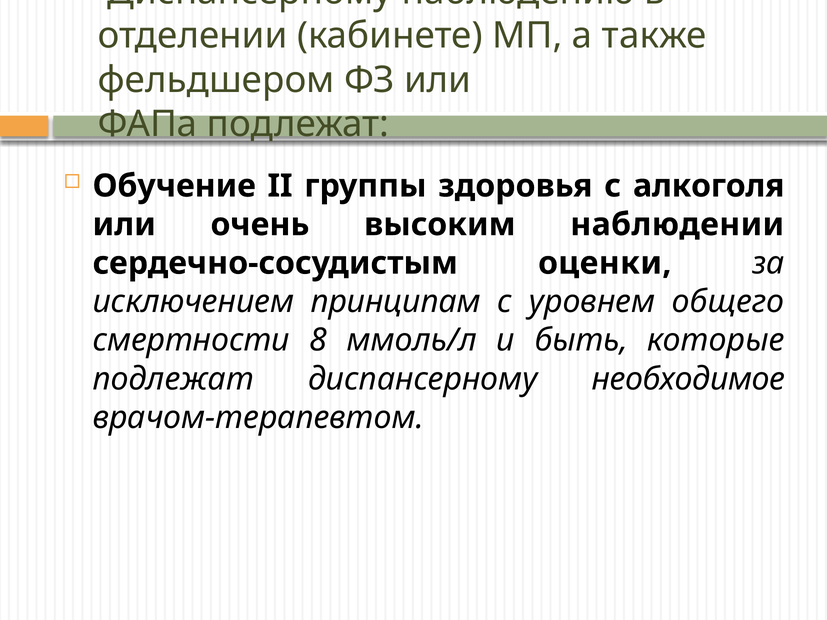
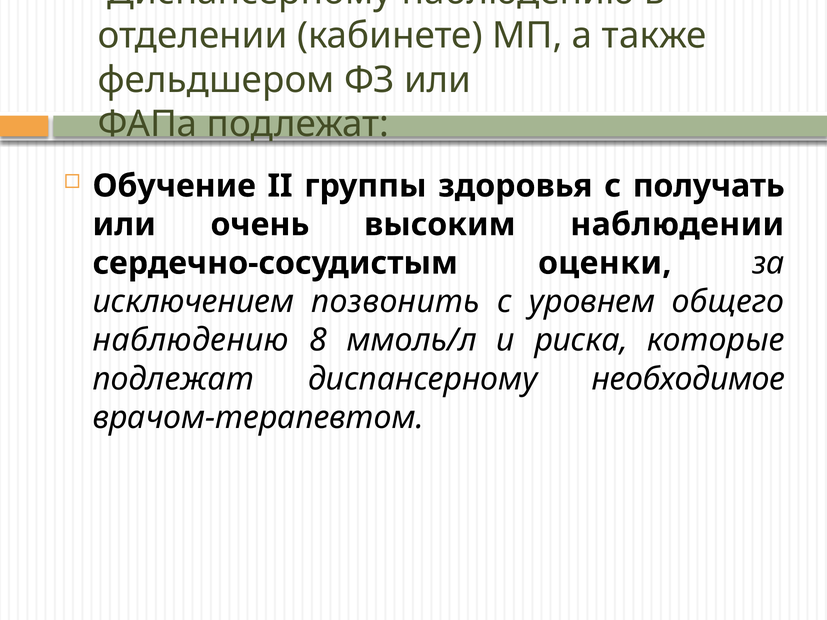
алкоголя: алкоголя -> получать
принципам: принципам -> позвонить
смертности at (191, 340): смертности -> наблюдению
быть: быть -> риска
